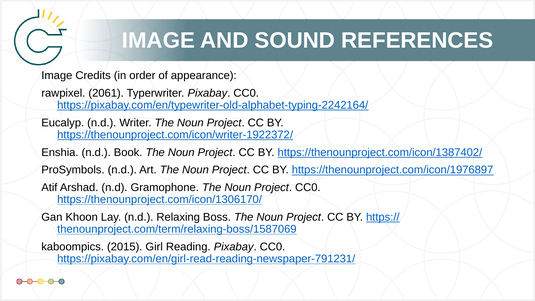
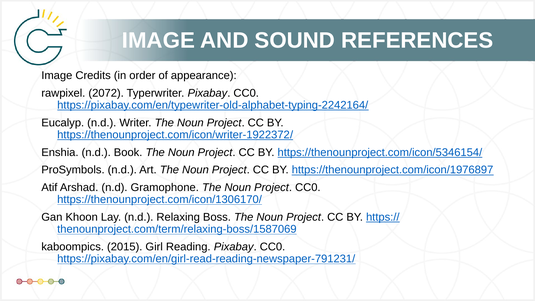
2061: 2061 -> 2072
https://thenounproject.com/icon/1387402/: https://thenounproject.com/icon/1387402/ -> https://thenounproject.com/icon/5346154/
